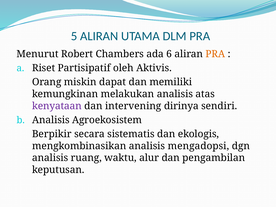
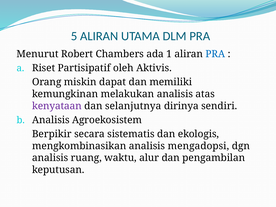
6: 6 -> 1
PRA at (215, 54) colour: orange -> blue
intervening: intervening -> selanjutnya
